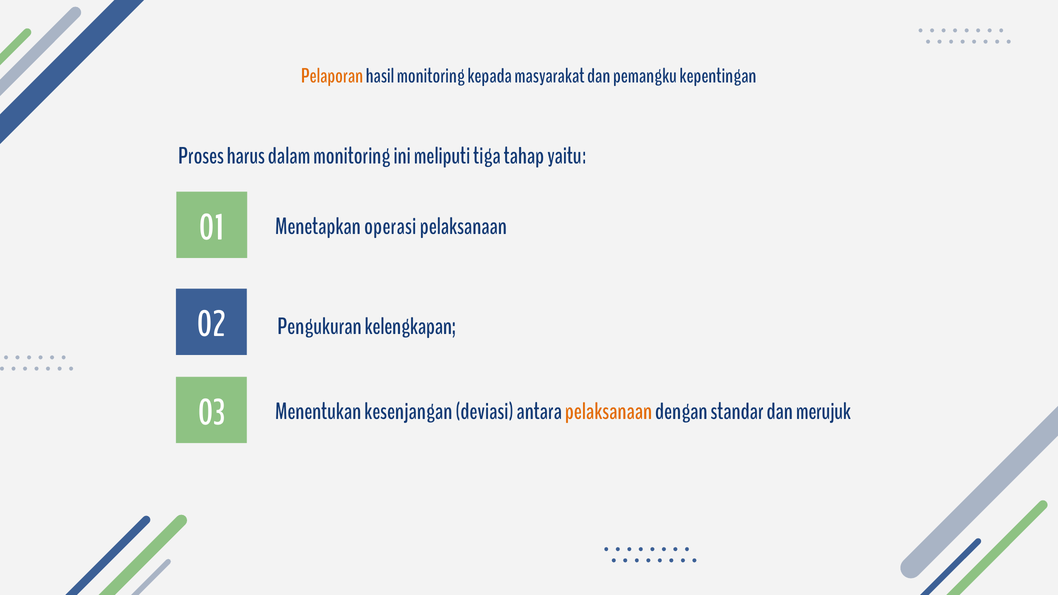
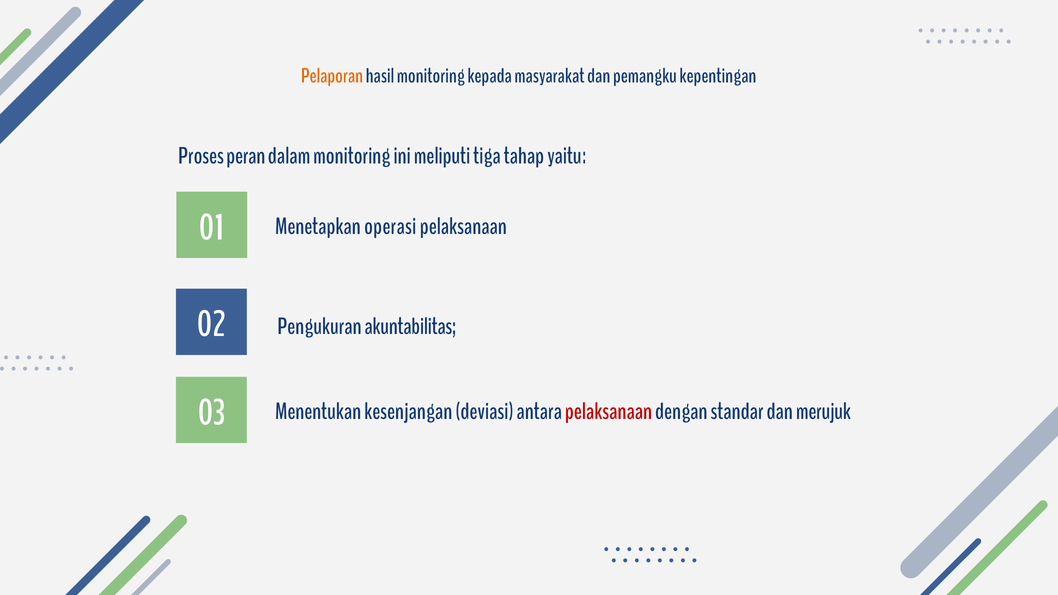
harus: harus -> peran
kelengkapan: kelengkapan -> akuntabilitas
pelaksanaan at (609, 412) colour: orange -> red
